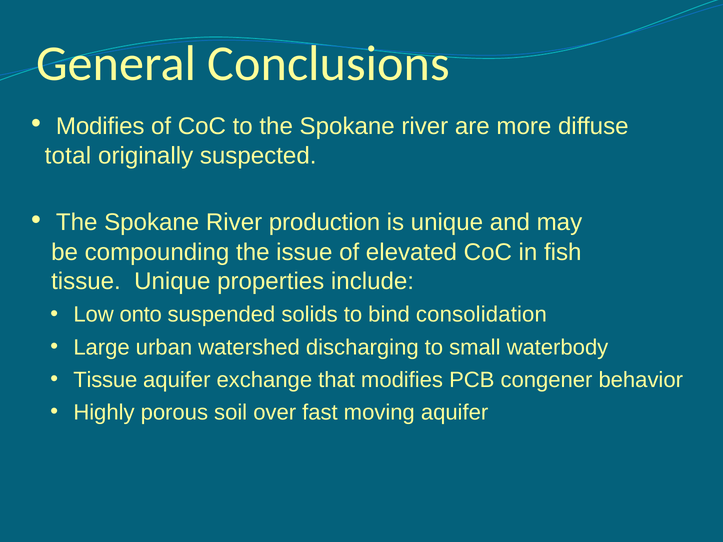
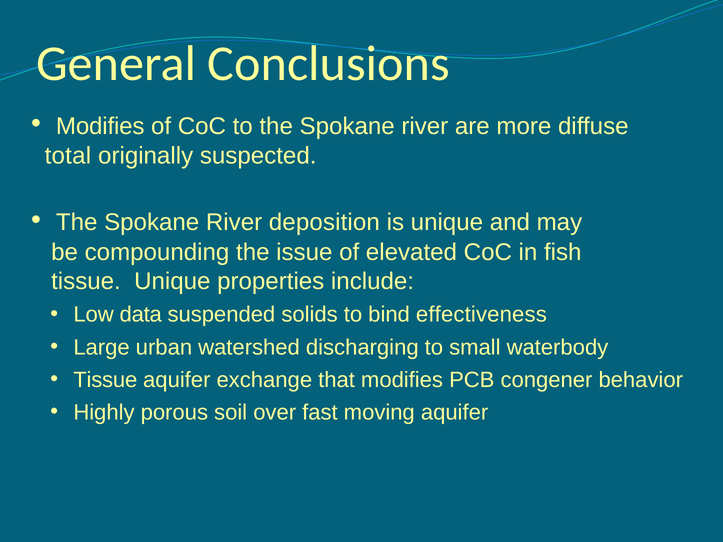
production: production -> deposition
onto: onto -> data
consolidation: consolidation -> effectiveness
